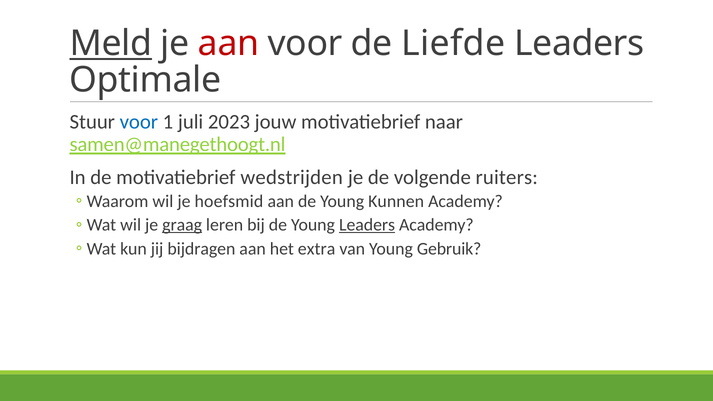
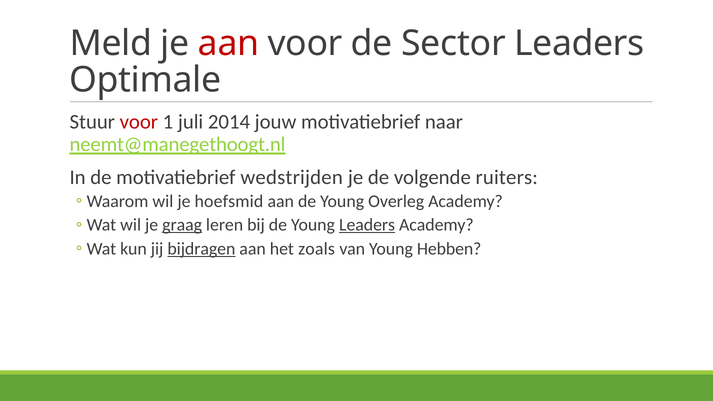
Meld underline: present -> none
Liefde: Liefde -> Sector
voor at (139, 122) colour: blue -> red
2023: 2023 -> 2014
samen@manegethoogt.nl: samen@manegethoogt.nl -> neemt@manegethoogt.nl
Kunnen: Kunnen -> Overleg
bijdragen underline: none -> present
extra: extra -> zoals
Gebruik: Gebruik -> Hebben
